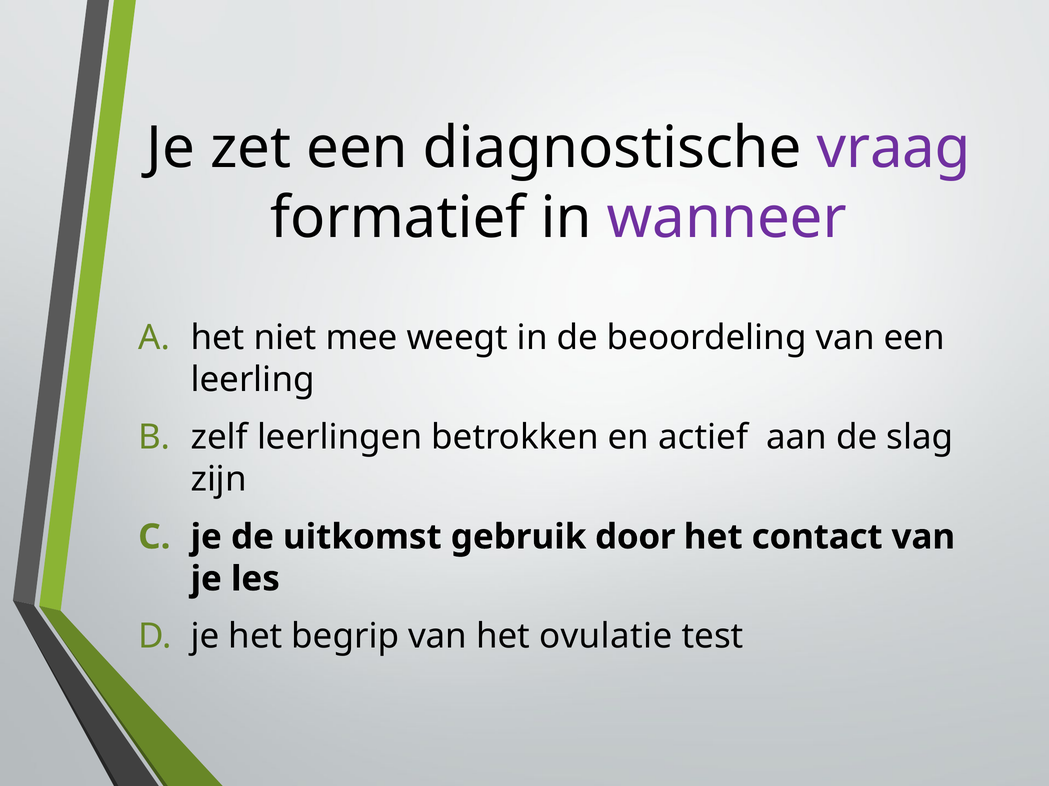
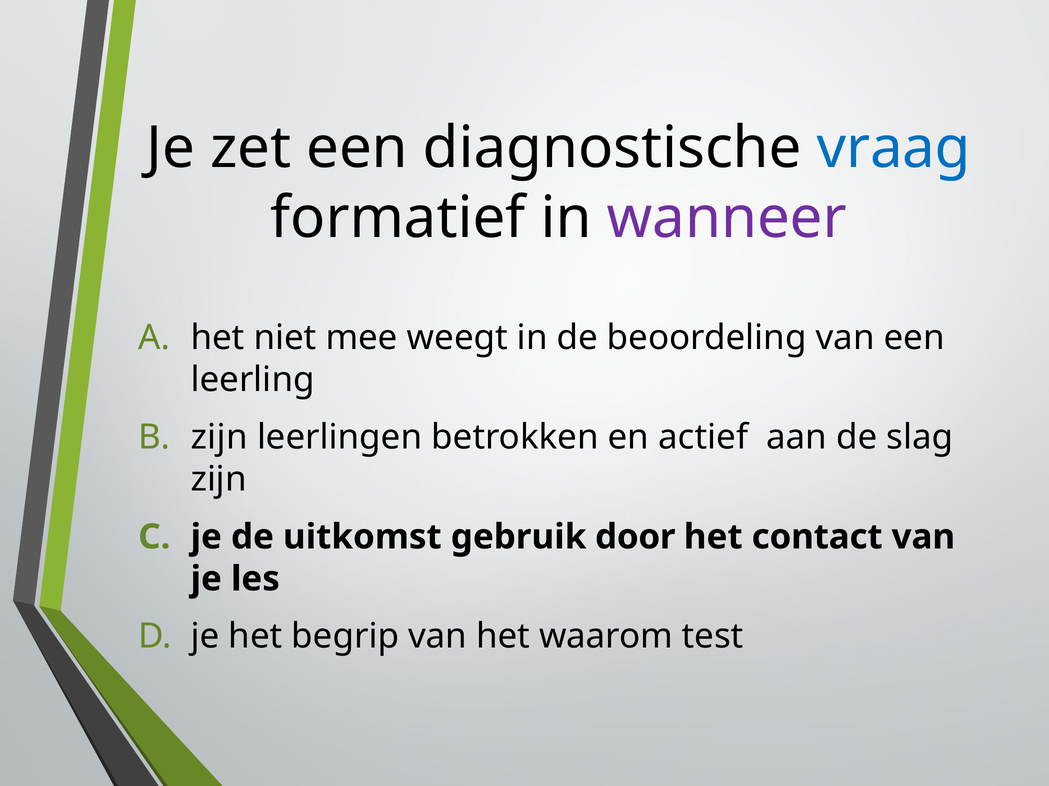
vraag colour: purple -> blue
zelf at (219, 438): zelf -> zijn
ovulatie: ovulatie -> waarom
